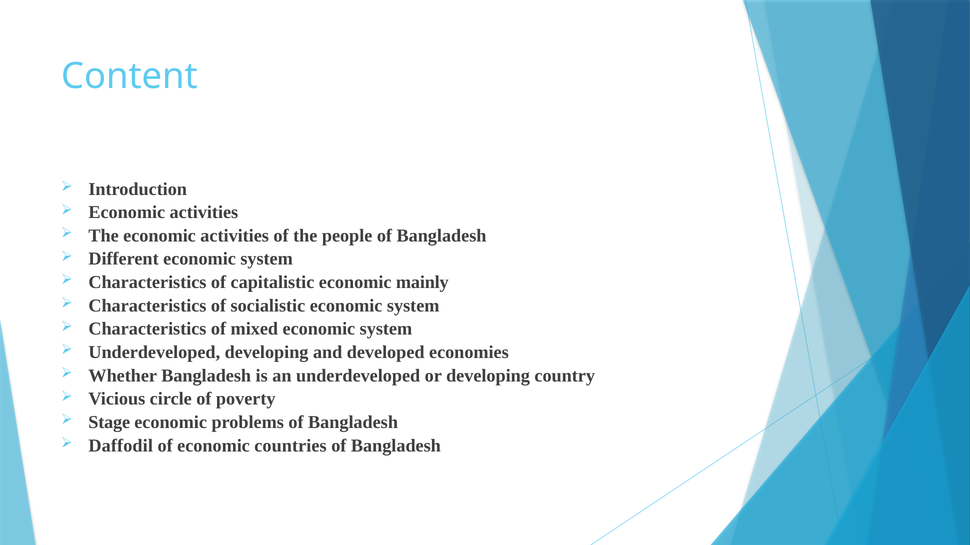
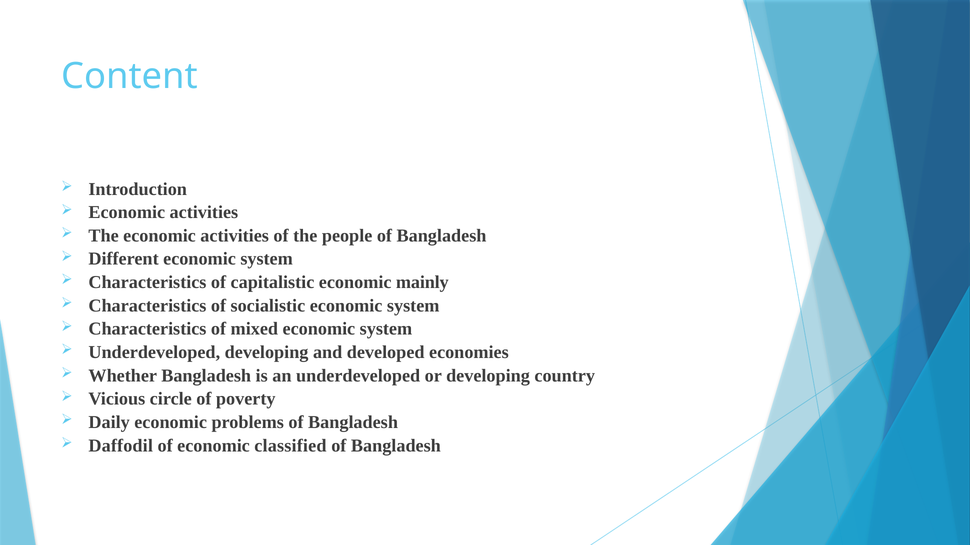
Stage: Stage -> Daily
countries: countries -> classified
